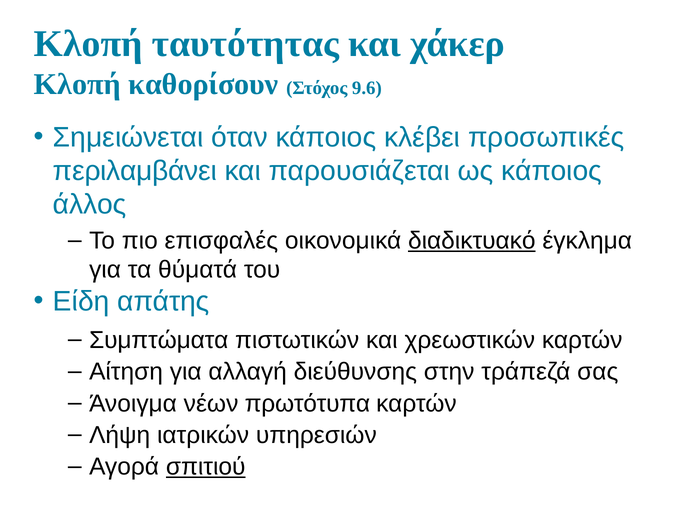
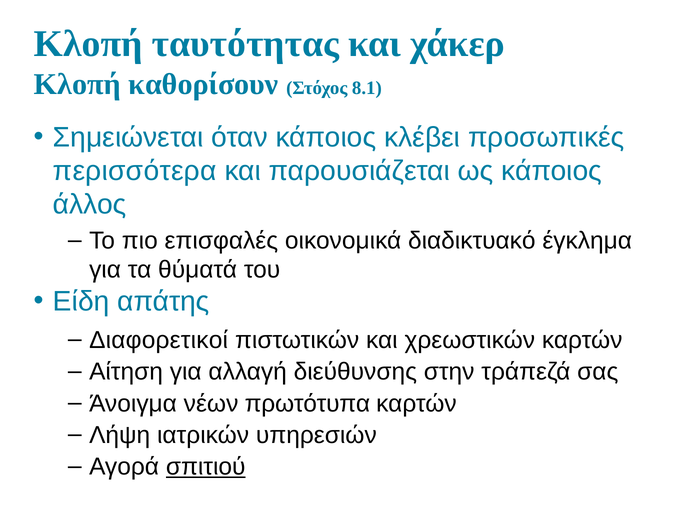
9.6: 9.6 -> 8.1
περιλαμβάνει: περιλαμβάνει -> περισσότερα
διαδικτυακό underline: present -> none
Συμπτώματα: Συμπτώματα -> Διαφορετικοί
